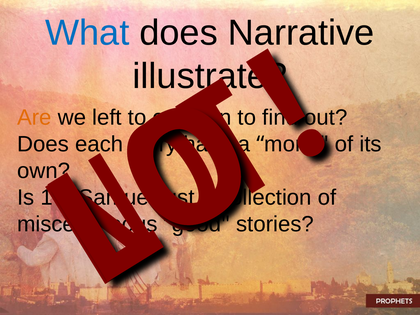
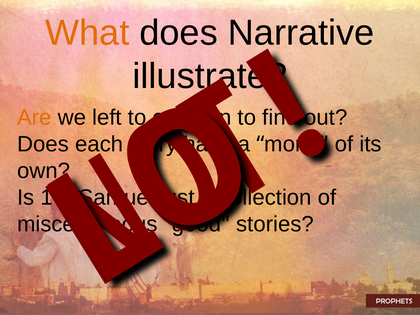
What colour: blue -> orange
